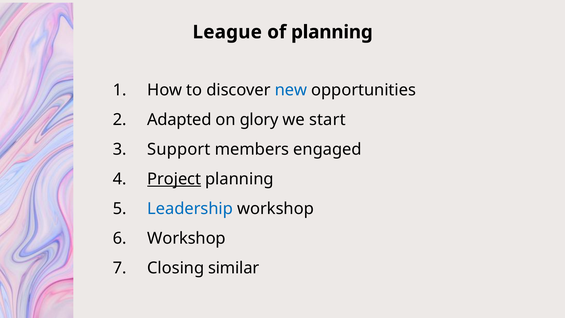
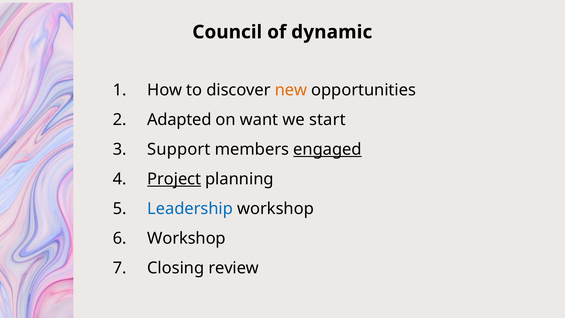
League: League -> Council
of planning: planning -> dynamic
new colour: blue -> orange
glory: glory -> want
engaged underline: none -> present
similar: similar -> review
